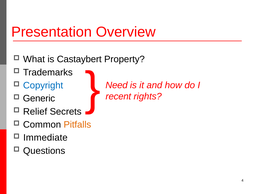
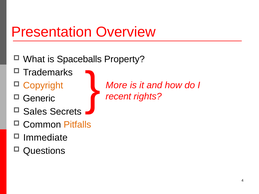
Castaybert: Castaybert -> Spaceballs
Need: Need -> More
Copyright colour: blue -> orange
Relief: Relief -> Sales
